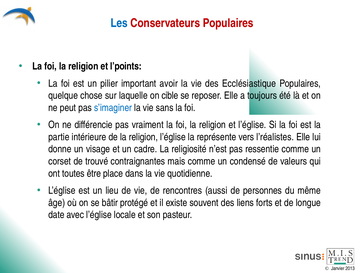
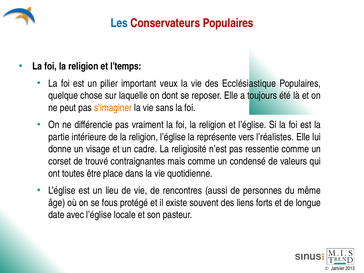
l’points: l’points -> l’temps
avoir: avoir -> veux
cible: cible -> dont
s’imaginer colour: blue -> orange
bâtir: bâtir -> fous
